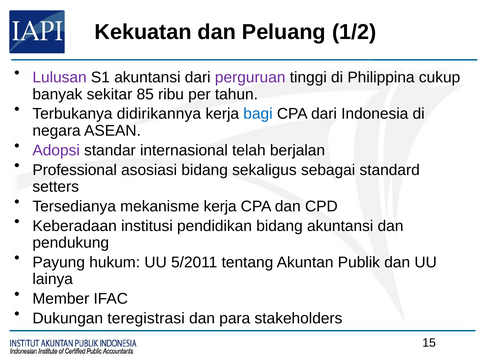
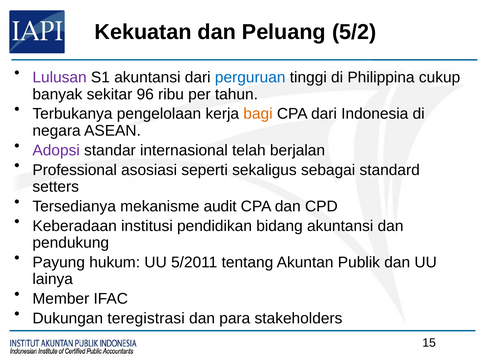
1/2: 1/2 -> 5/2
perguruan colour: purple -> blue
85: 85 -> 96
didirikannya: didirikannya -> pengelolaan
bagi colour: blue -> orange
asosiasi bidang: bidang -> seperti
mekanisme kerja: kerja -> audit
